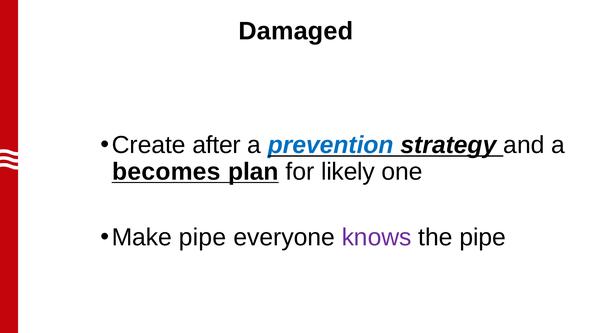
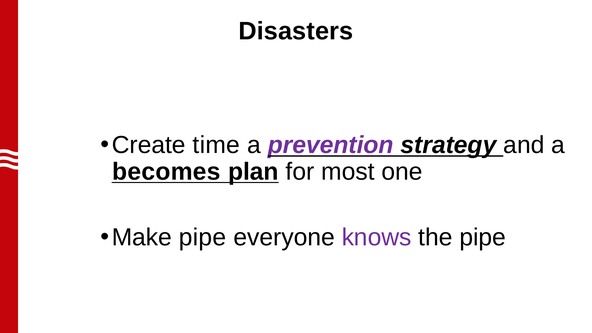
Damaged: Damaged -> Disasters
after: after -> time
prevention colour: blue -> purple
likely: likely -> most
